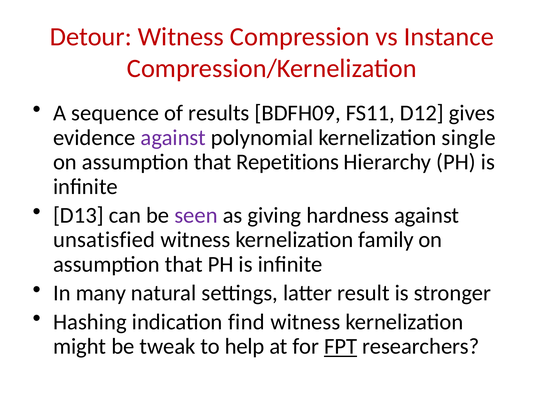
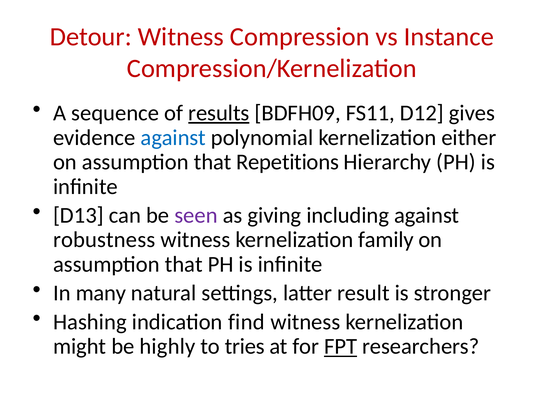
results underline: none -> present
against at (173, 138) colour: purple -> blue
single: single -> either
hardness: hardness -> including
unsatisfied: unsatisfied -> robustness
tweak: tweak -> highly
help: help -> tries
